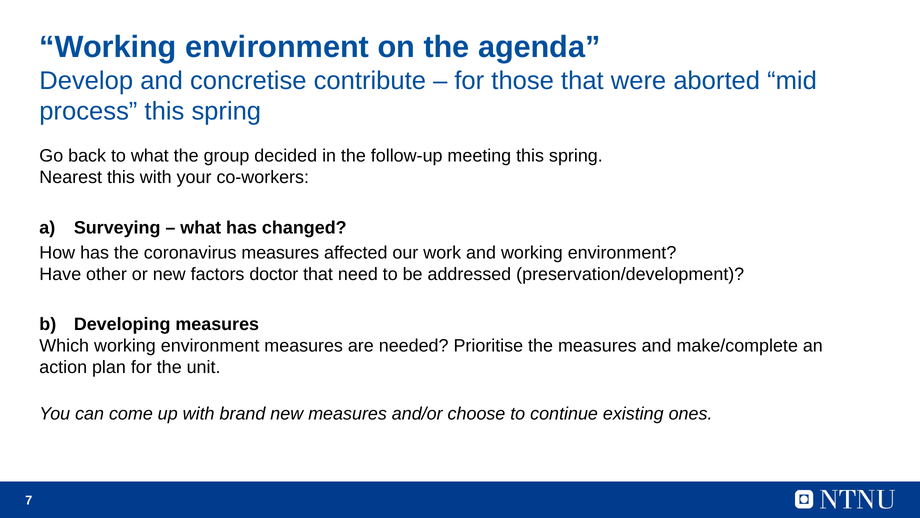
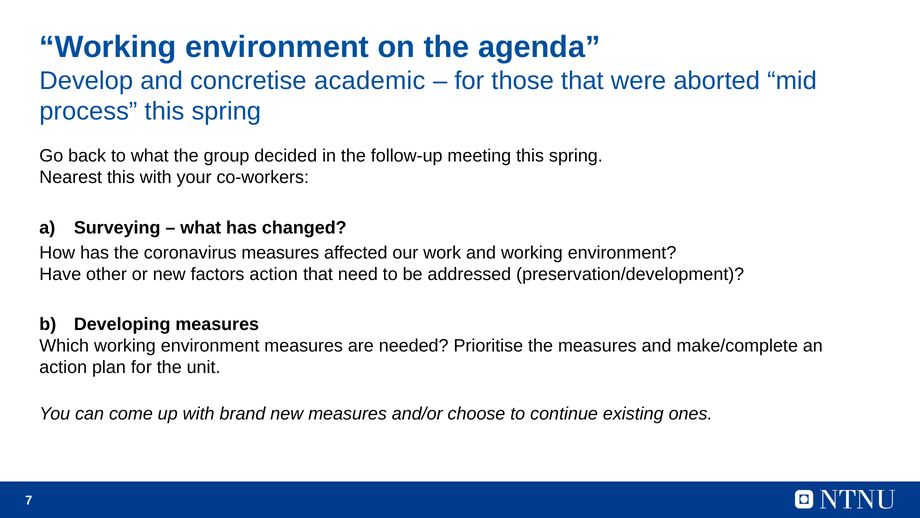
contribute: contribute -> academic
factors doctor: doctor -> action
